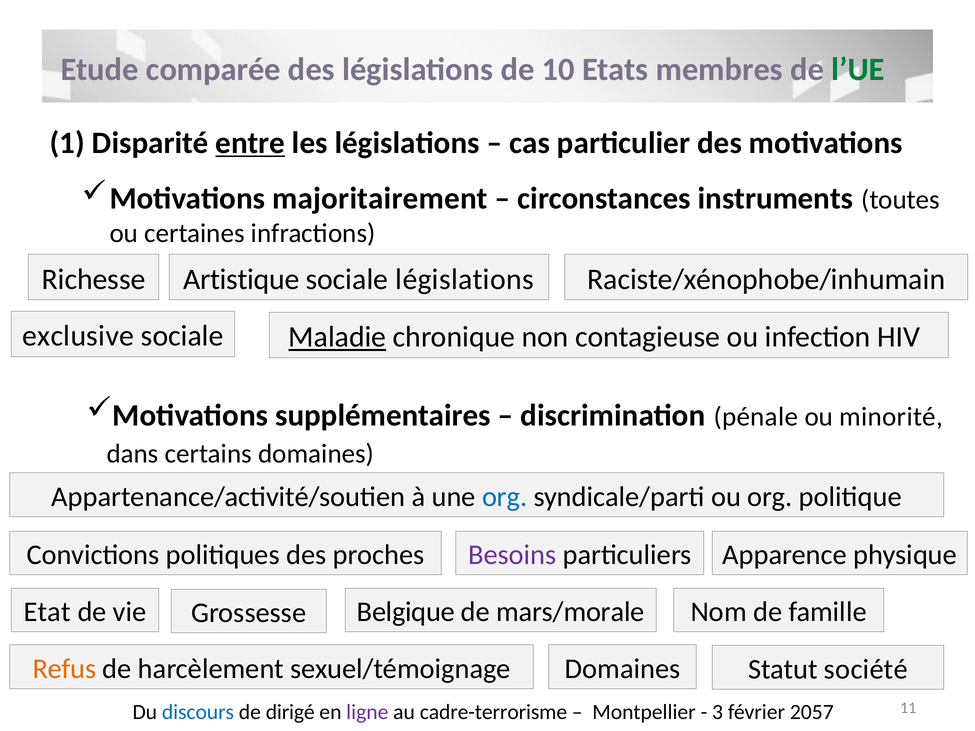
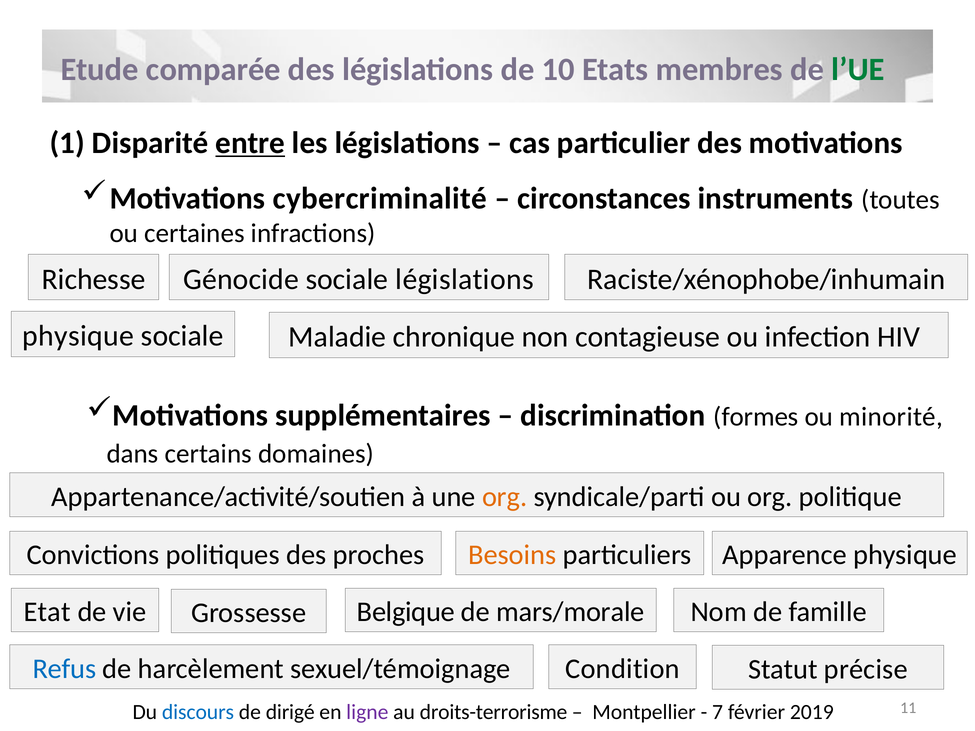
majoritairement: majoritairement -> cybercriminalité
Artistique: Artistique -> Génocide
exclusive at (78, 336): exclusive -> physique
Maladie underline: present -> none
pénale: pénale -> formes
org at (505, 497) colour: blue -> orange
Besoins colour: purple -> orange
Refus colour: orange -> blue
sexuel/témoignage Domaines: Domaines -> Condition
société: société -> précise
cadre-terrorisme: cadre-terrorisme -> droits-terrorisme
3: 3 -> 7
2057: 2057 -> 2019
